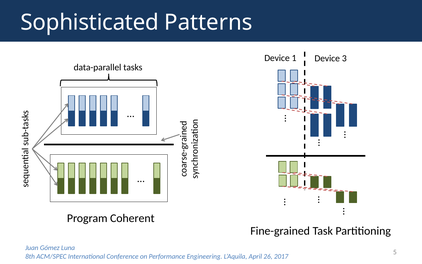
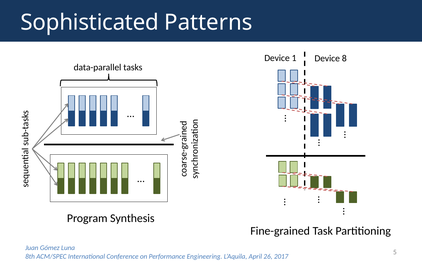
3: 3 -> 8
Coherent: Coherent -> Synthesis
